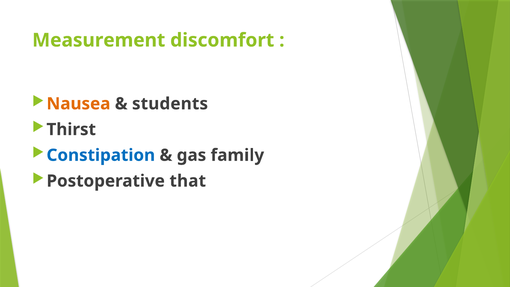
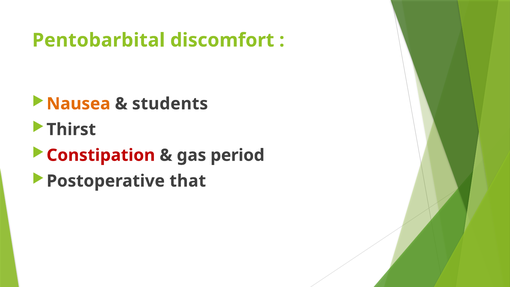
Measurement: Measurement -> Pentobarbital
Constipation colour: blue -> red
family: family -> period
